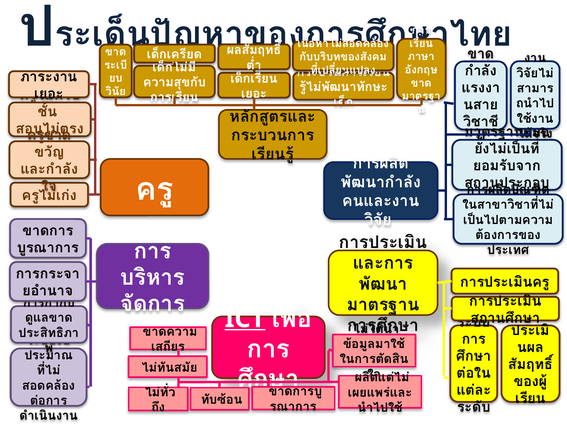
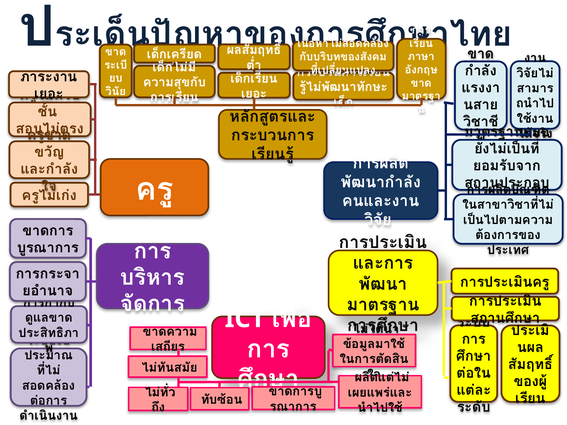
ICT underline: present -> none
